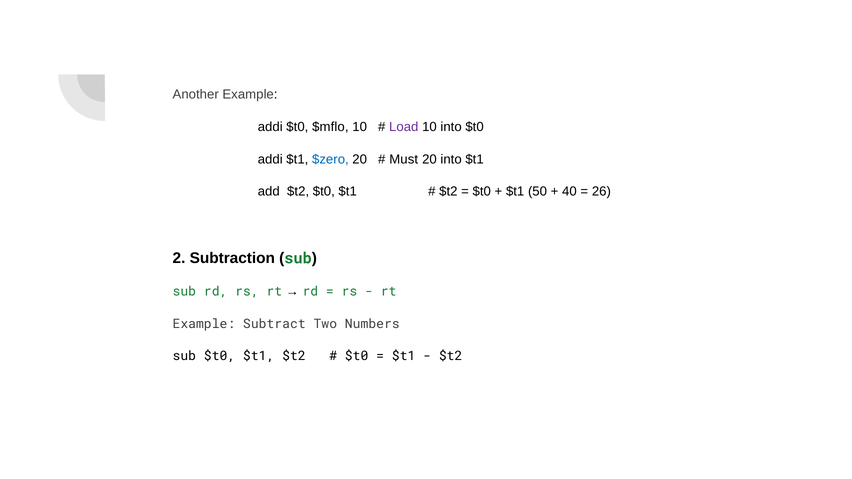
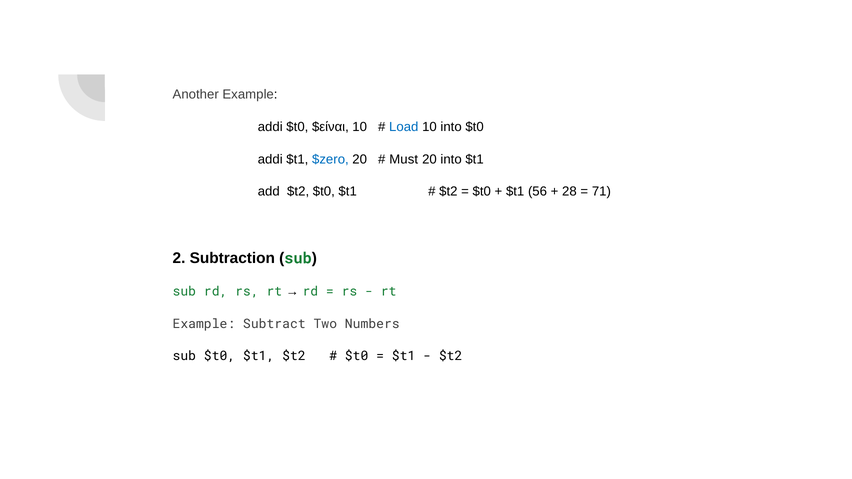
$mflo: $mflo -> $είναι
Load colour: purple -> blue
50: 50 -> 56
40: 40 -> 28
26: 26 -> 71
